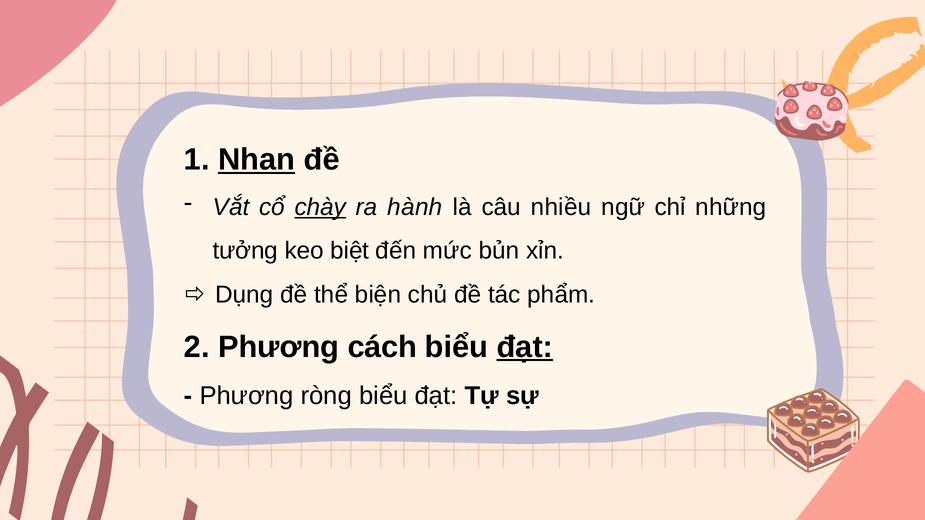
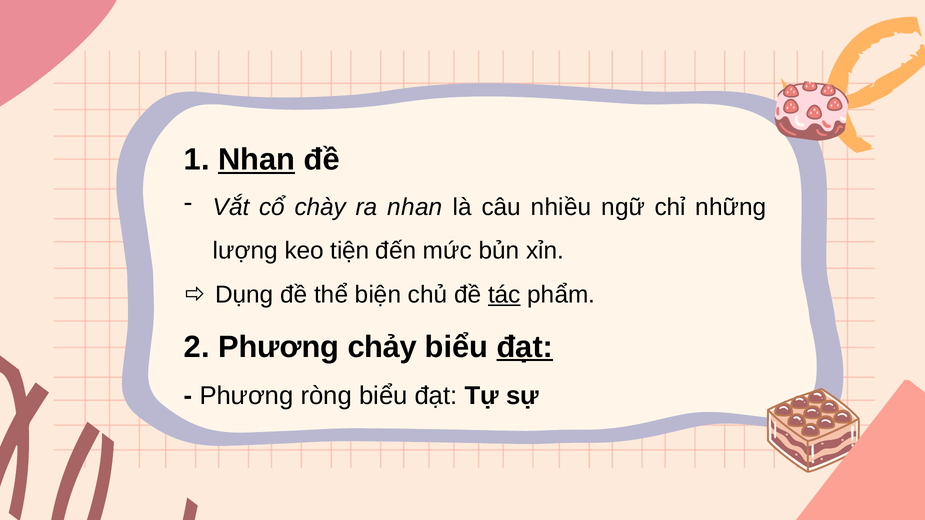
chày underline: present -> none
ra hành: hành -> nhan
tưởng: tưởng -> lượng
biệt: biệt -> tiện
tác underline: none -> present
cách: cách -> chảy
